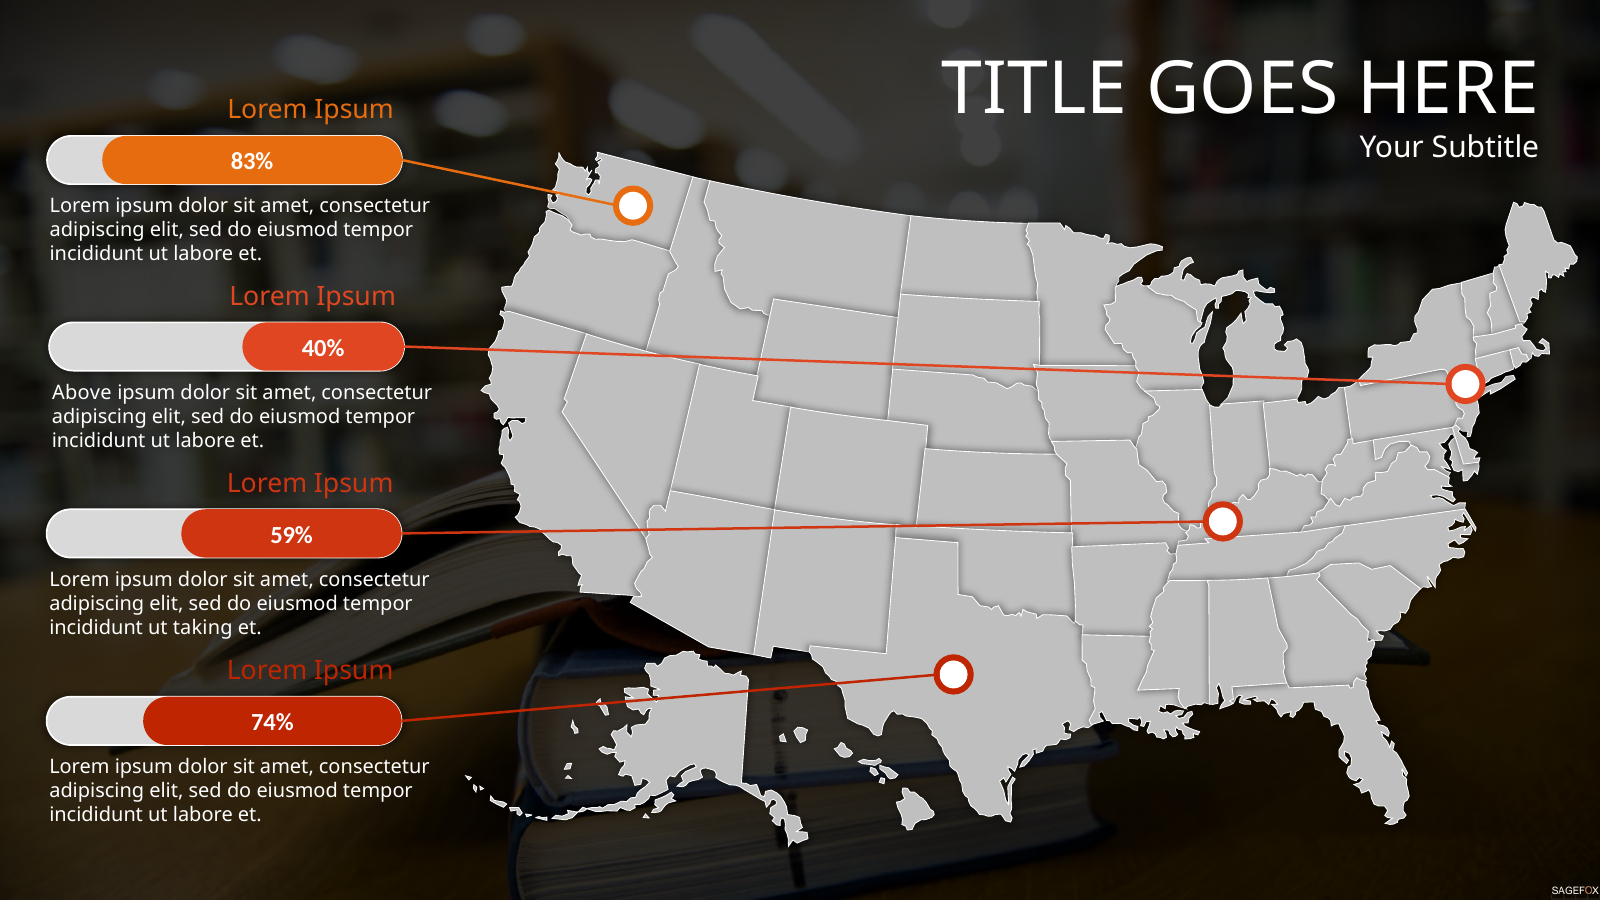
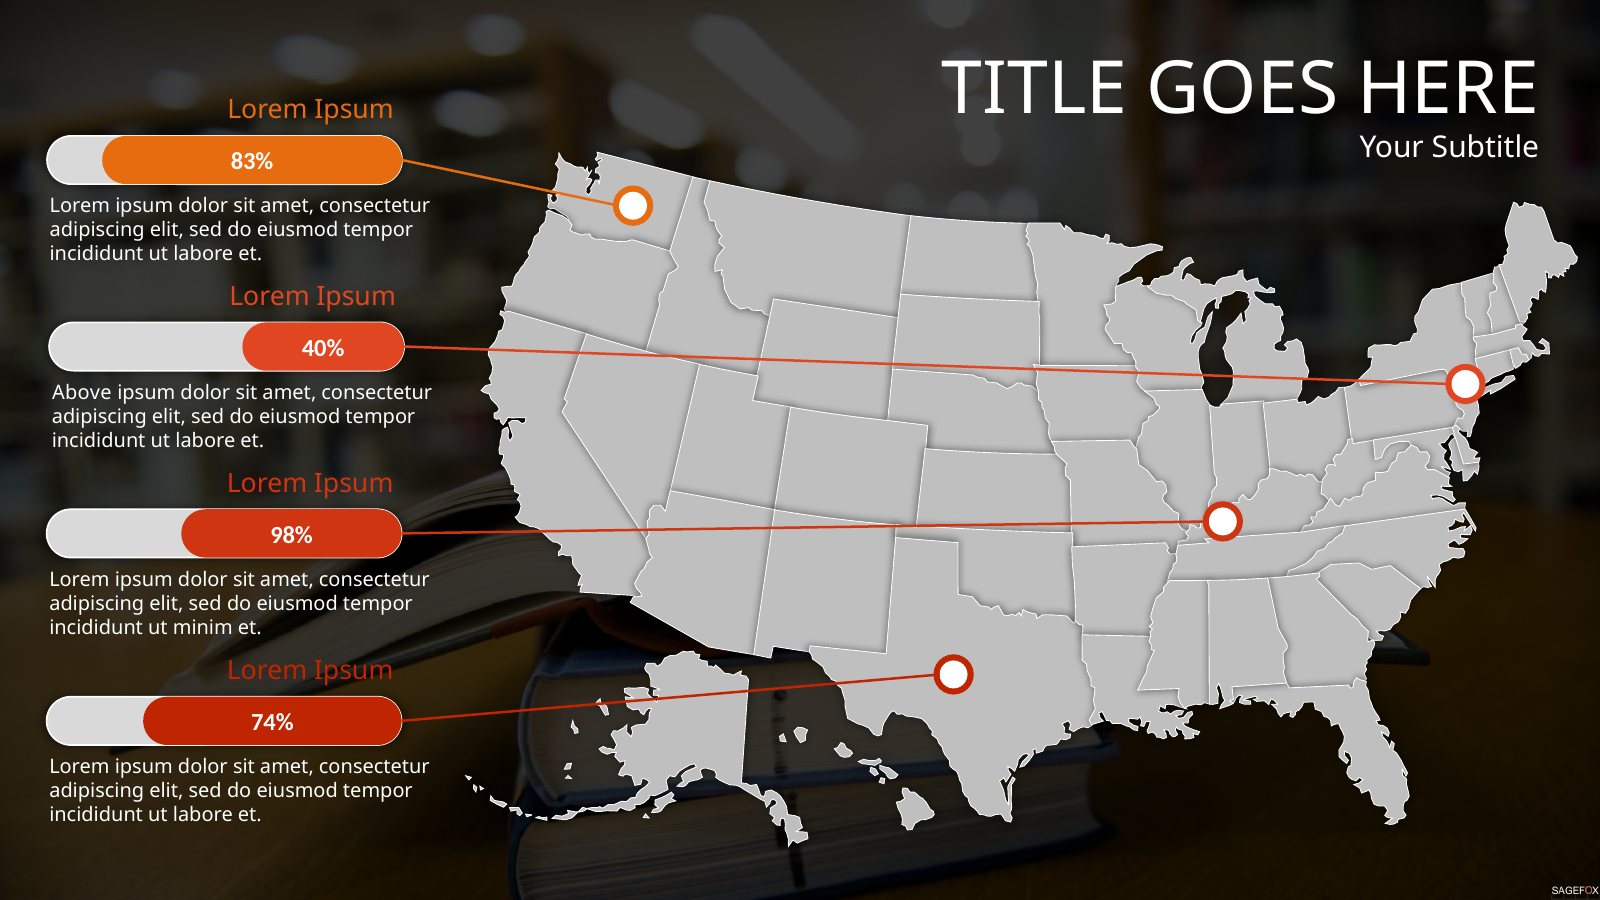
59%: 59% -> 98%
taking: taking -> minim
